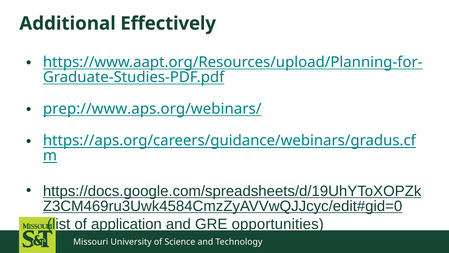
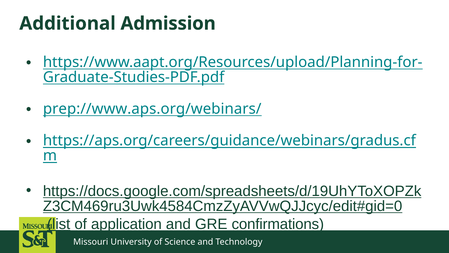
Effectively: Effectively -> Admission
list underline: none -> present
opportunities: opportunities -> confirmations
